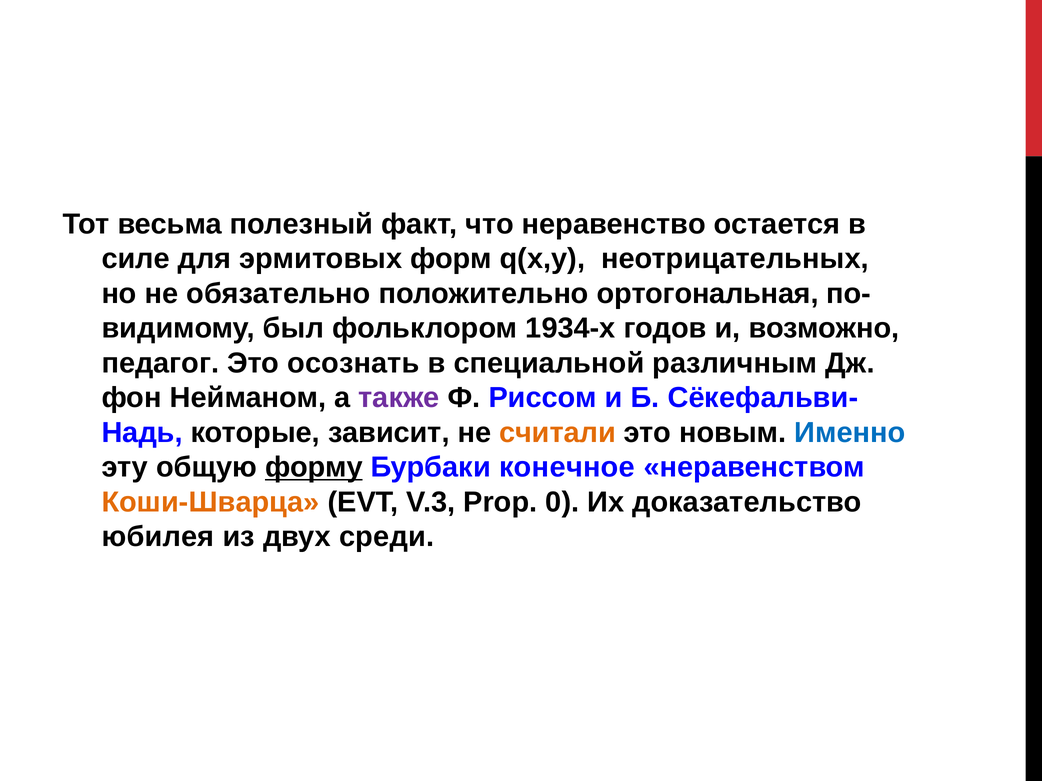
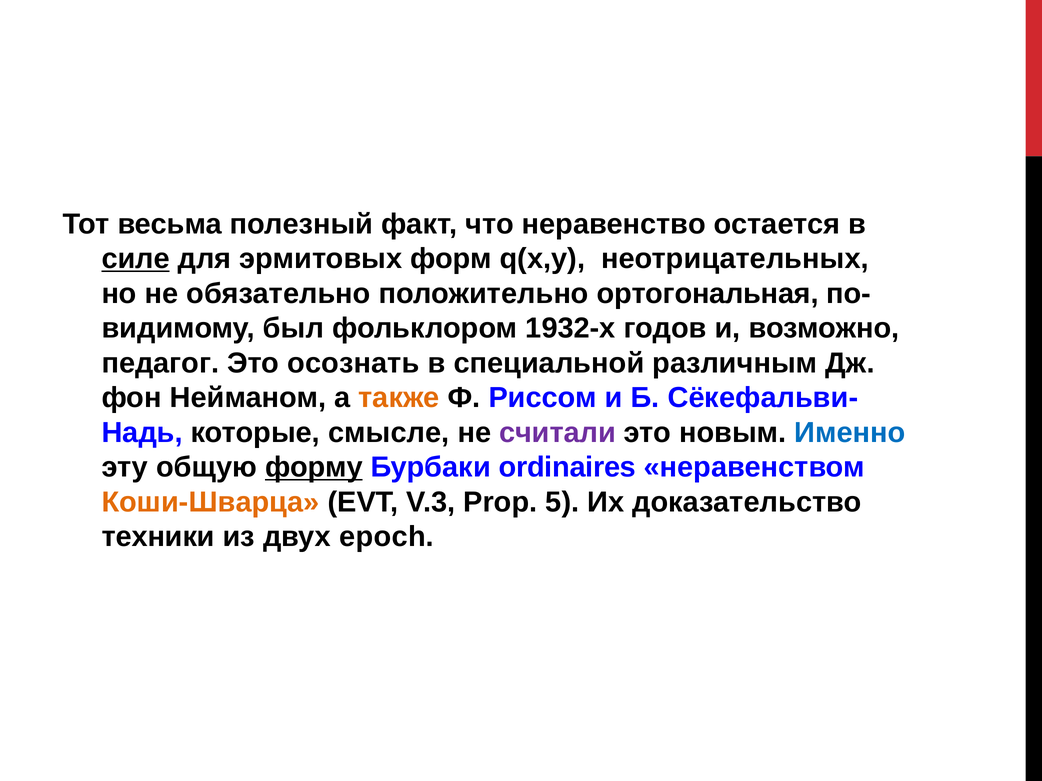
силе underline: none -> present
1934-х: 1934-х -> 1932-х
также colour: purple -> orange
зависит: зависит -> смысле
считали colour: orange -> purple
конечное: конечное -> ordinaires
0: 0 -> 5
юбилея: юбилея -> техники
среди: среди -> epoch
